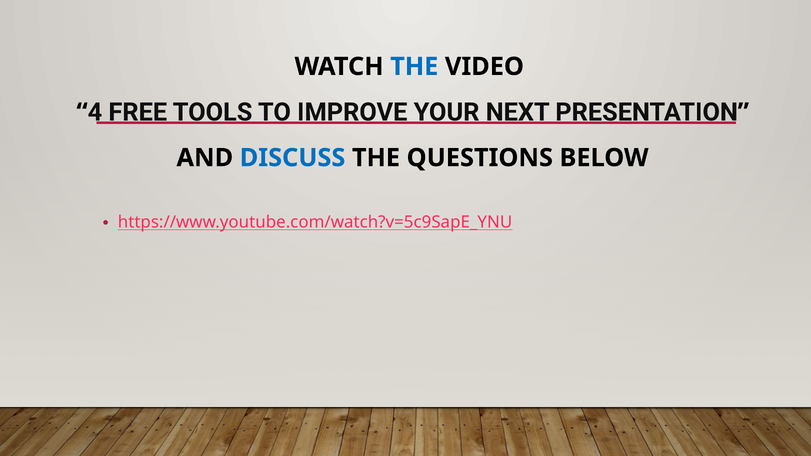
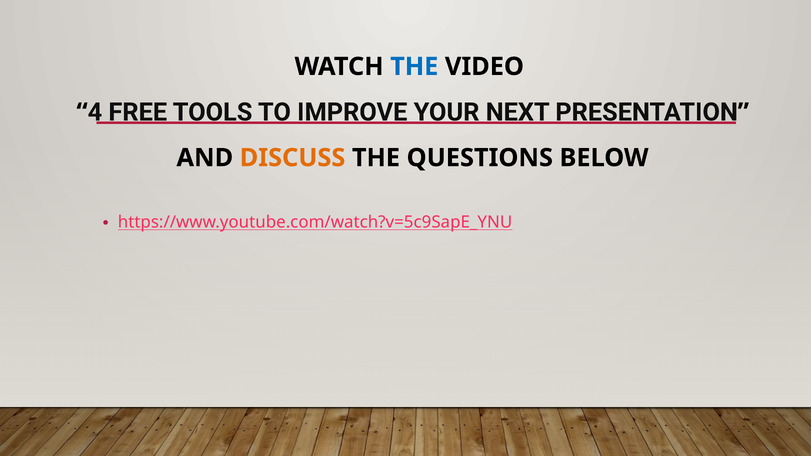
DISCUSS colour: blue -> orange
